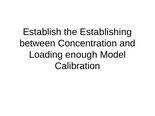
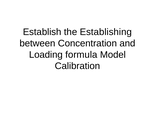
enough: enough -> formula
